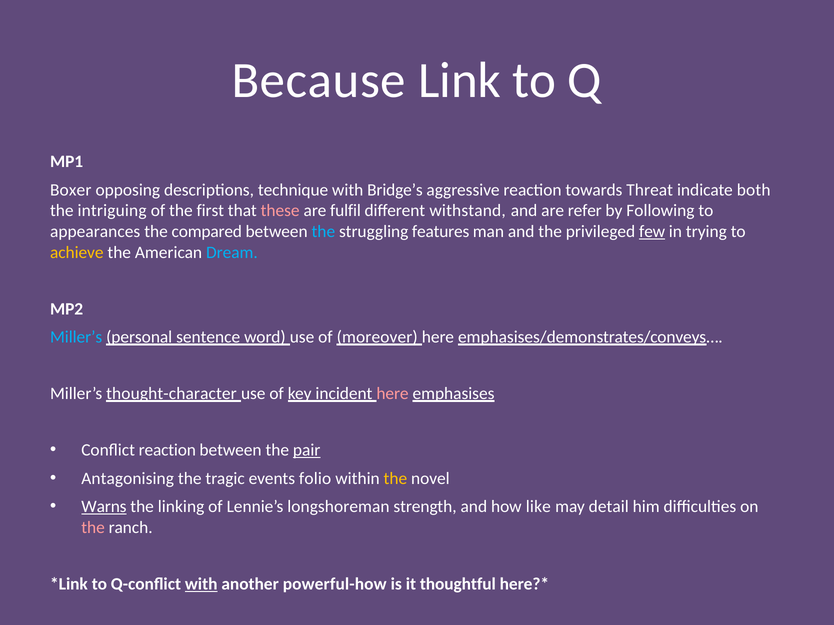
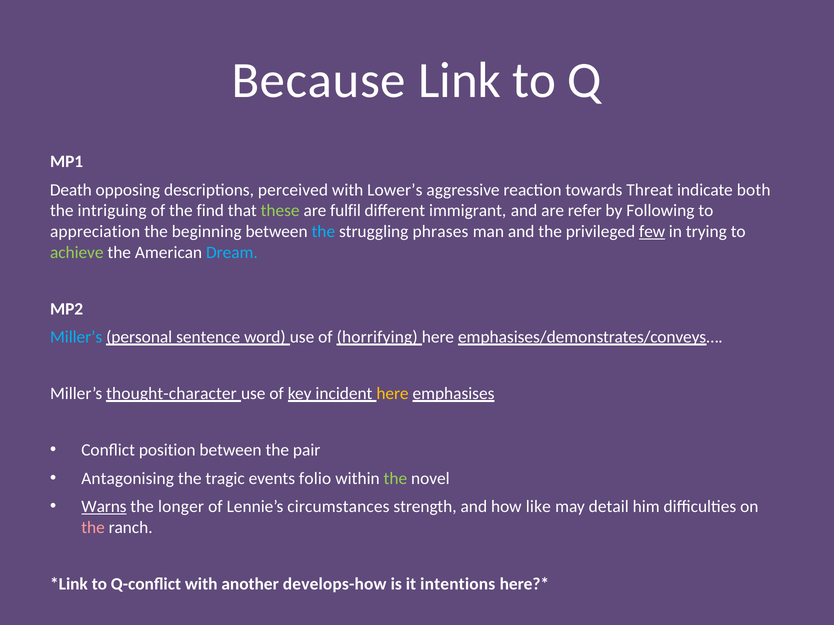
Boxer: Boxer -> Death
technique: technique -> perceived
Bridge’s: Bridge’s -> Lower’s
first: first -> find
these colour: pink -> light green
withstand: withstand -> immigrant
appearances: appearances -> appreciation
compared: compared -> beginning
features: features -> phrases
achieve colour: yellow -> light green
moreover: moreover -> horrifying
here at (393, 394) colour: pink -> yellow
Conflict reaction: reaction -> position
pair underline: present -> none
the at (395, 479) colour: yellow -> light green
linking: linking -> longer
longshoreman: longshoreman -> circumstances
with at (201, 584) underline: present -> none
powerful-how: powerful-how -> develops-how
thoughtful: thoughtful -> intentions
